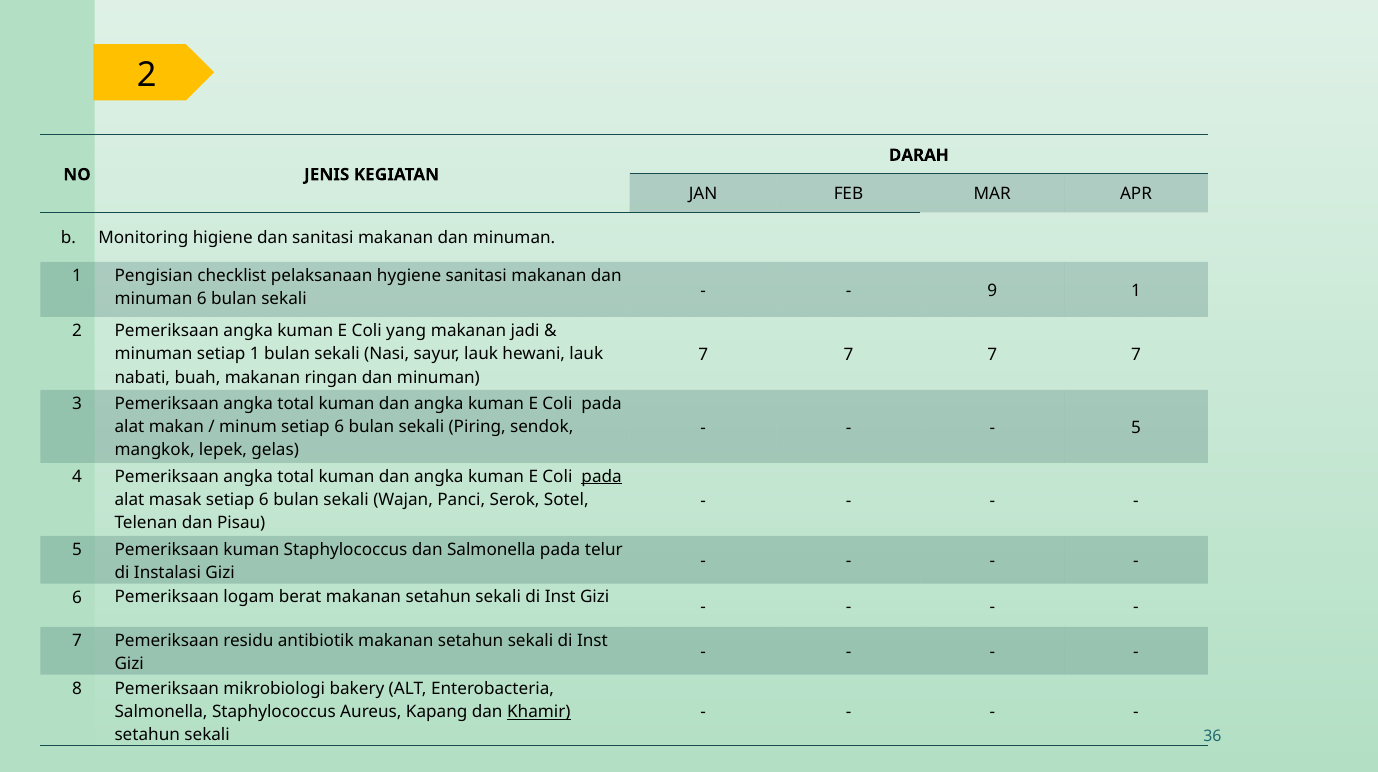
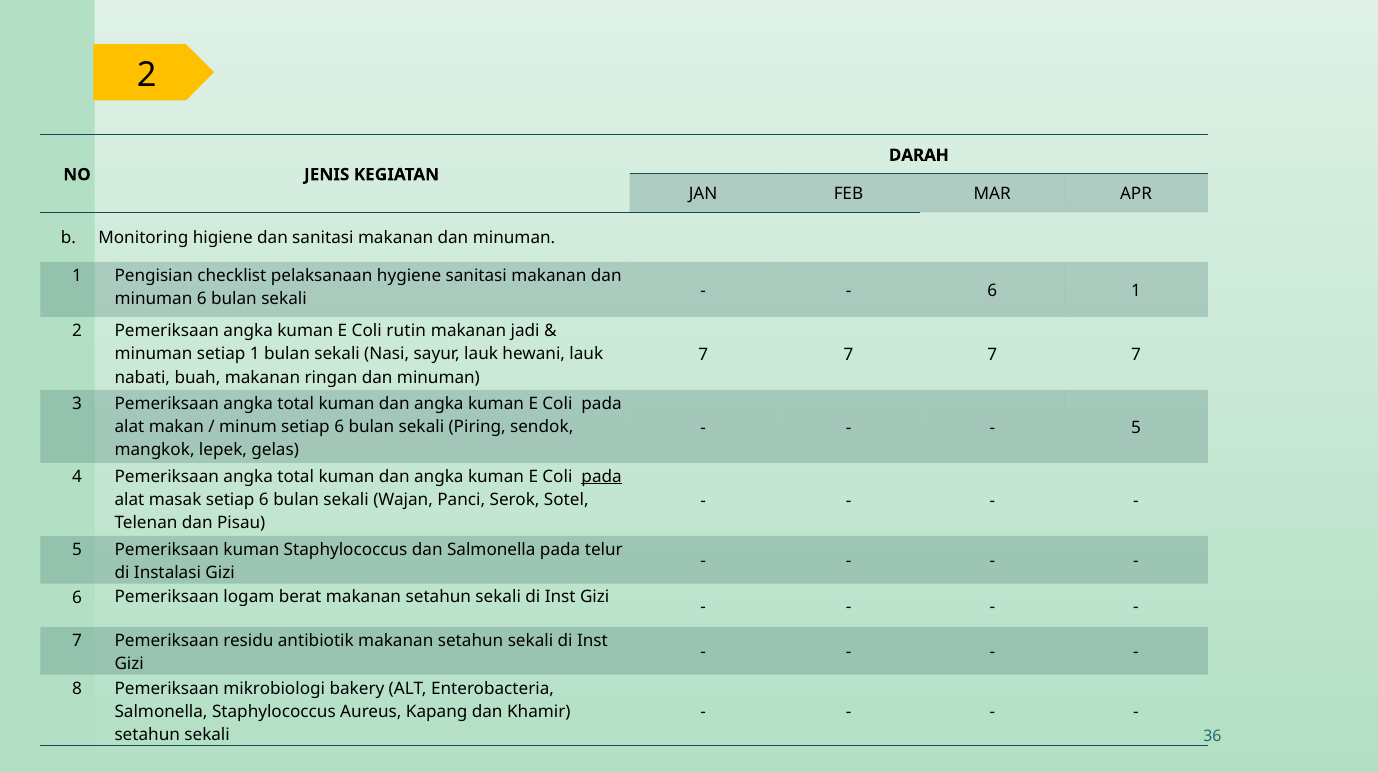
9 at (992, 291): 9 -> 6
yang: yang -> rutin
Khamir underline: present -> none
